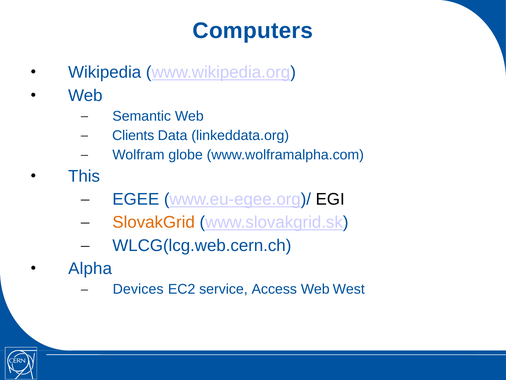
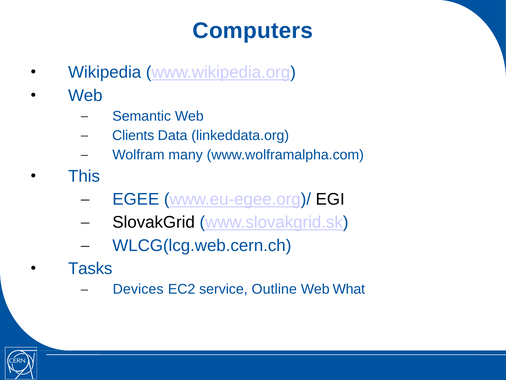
globe: globe -> many
SlovakGrid colour: orange -> black
Alpha: Alpha -> Tasks
Access: Access -> Outline
West: West -> What
